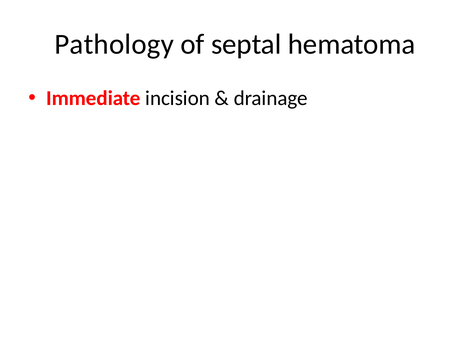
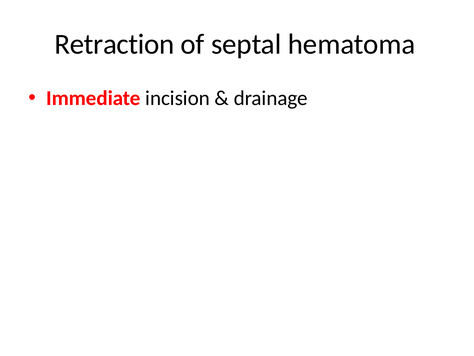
Pathology: Pathology -> Retraction
